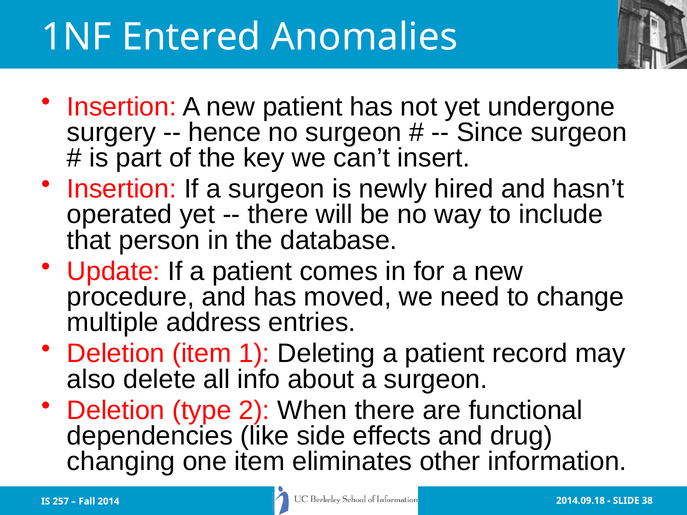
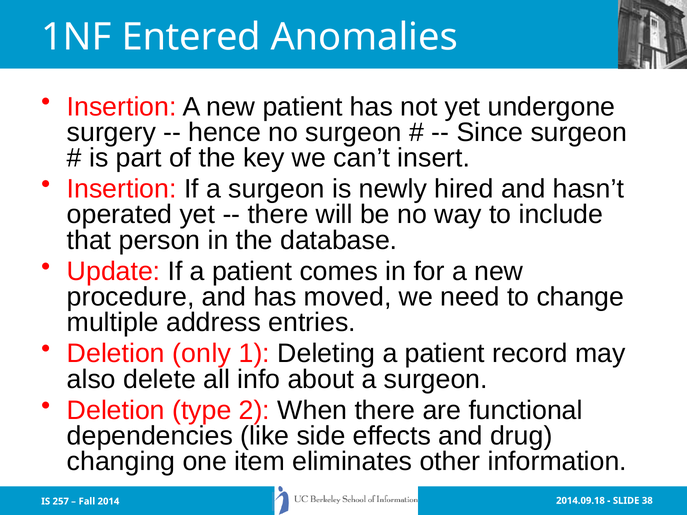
Deletion item: item -> only
